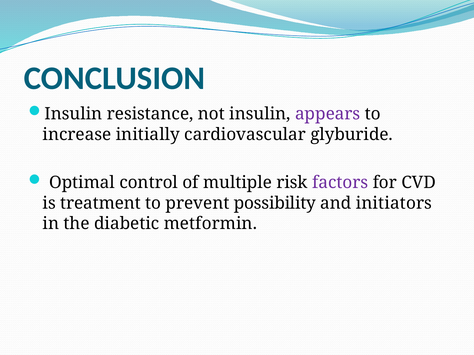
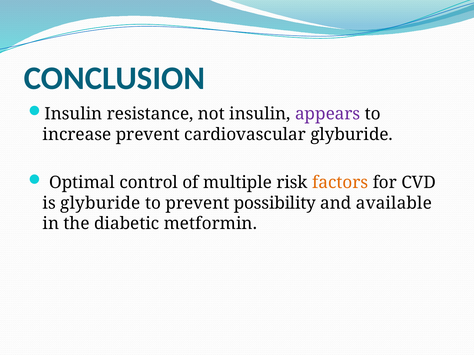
increase initially: initially -> prevent
factors colour: purple -> orange
is treatment: treatment -> glyburide
initiators: initiators -> available
